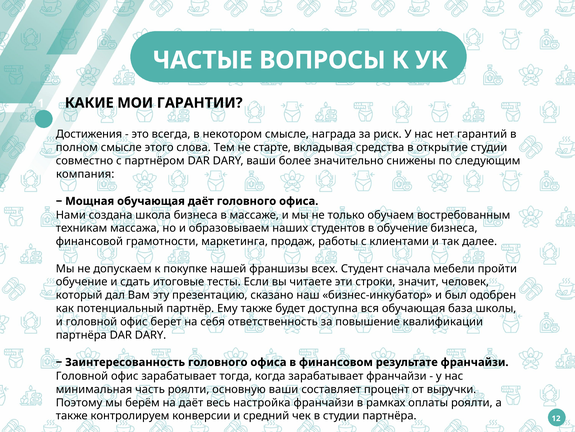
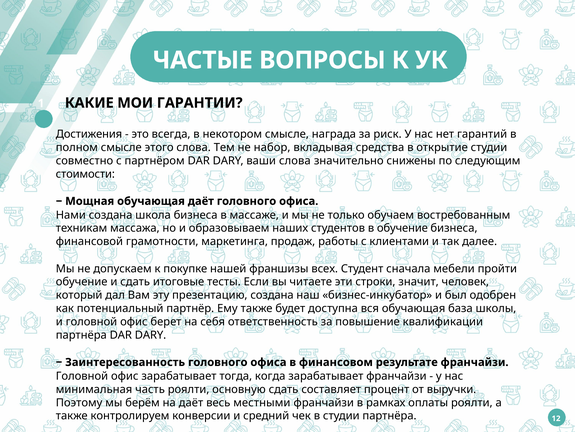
старте: старте -> набор
ваши более: более -> слова
компания: компания -> стоимости
презентацию сказано: сказано -> создана
основную ваши: ваши -> сдать
настройка: настройка -> местными
